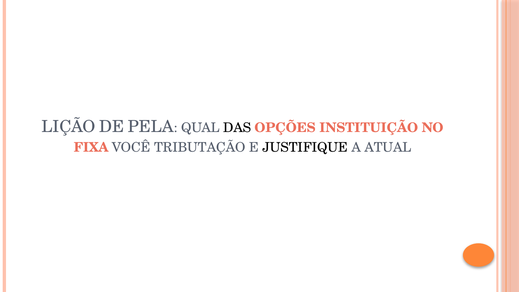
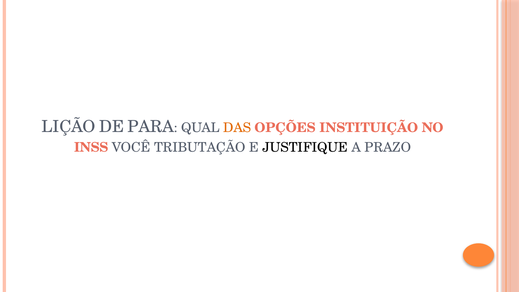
PELA: PELA -> PARA
DAS colour: black -> orange
FIXA: FIXA -> INSS
ATUAL: ATUAL -> PRAZO
